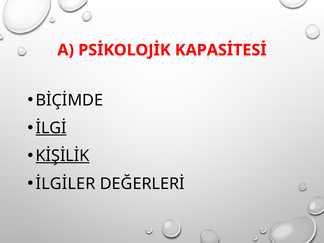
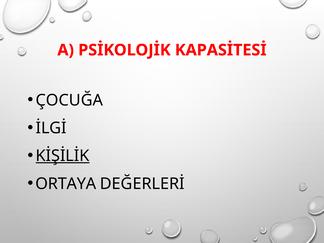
BİÇİMDE: BİÇİMDE -> ÇOCUĞA
İLGİ underline: present -> none
İLGİLER: İLGİLER -> ORTAYA
